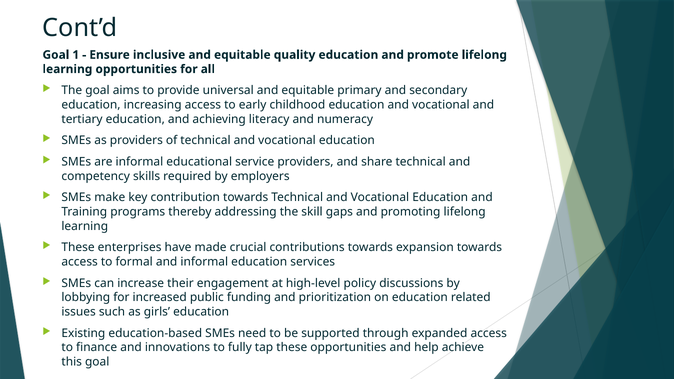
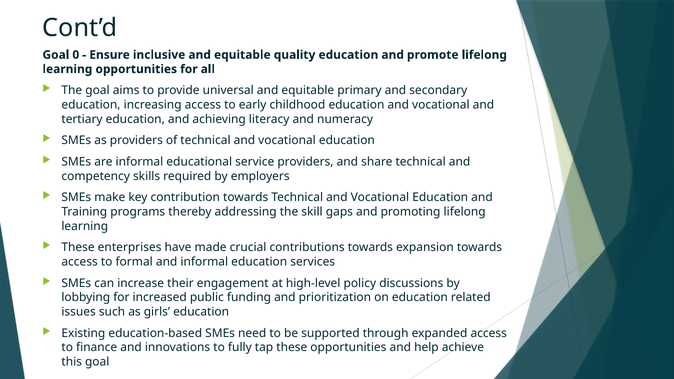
1: 1 -> 0
